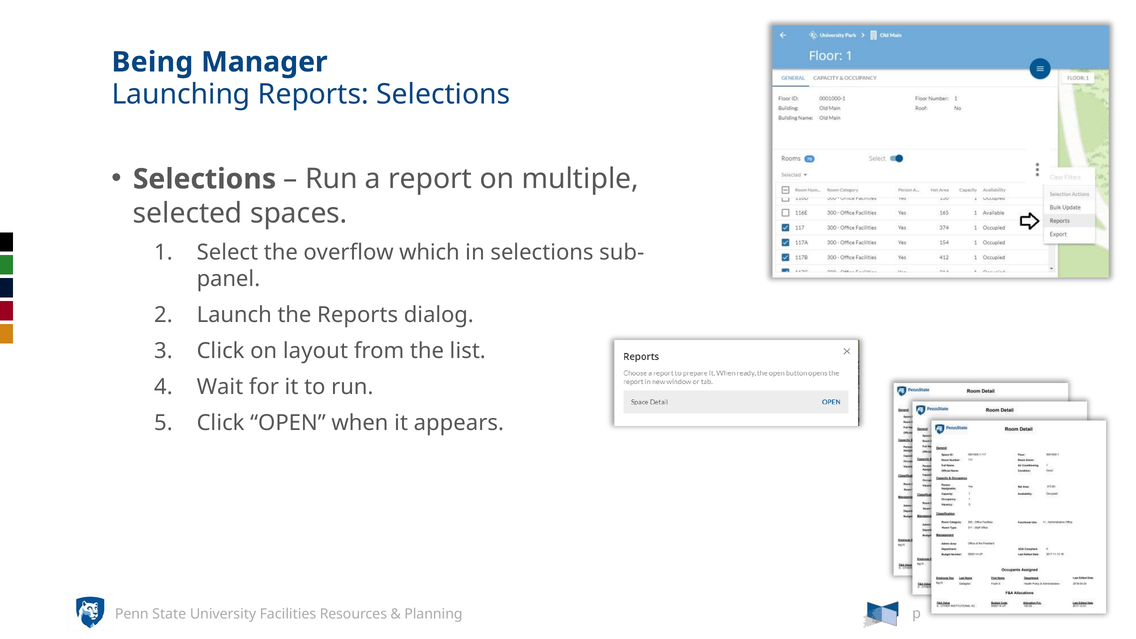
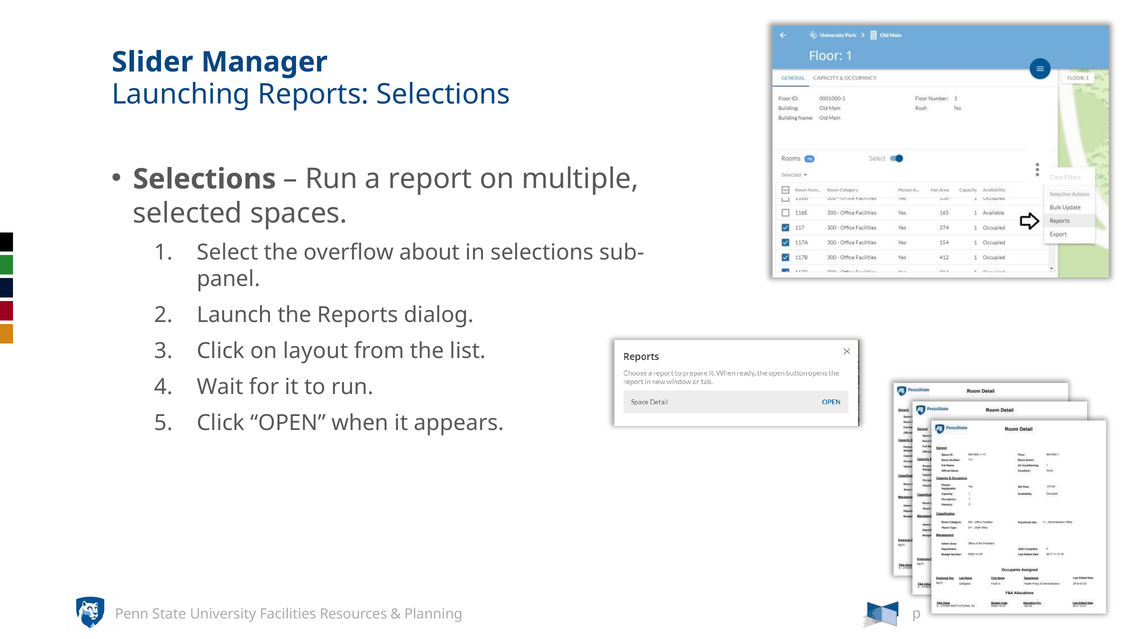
Being: Being -> Slider
which: which -> about
